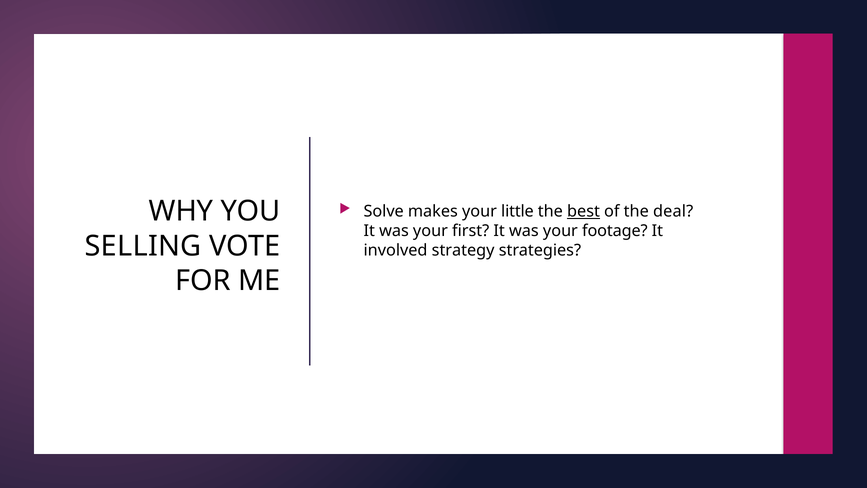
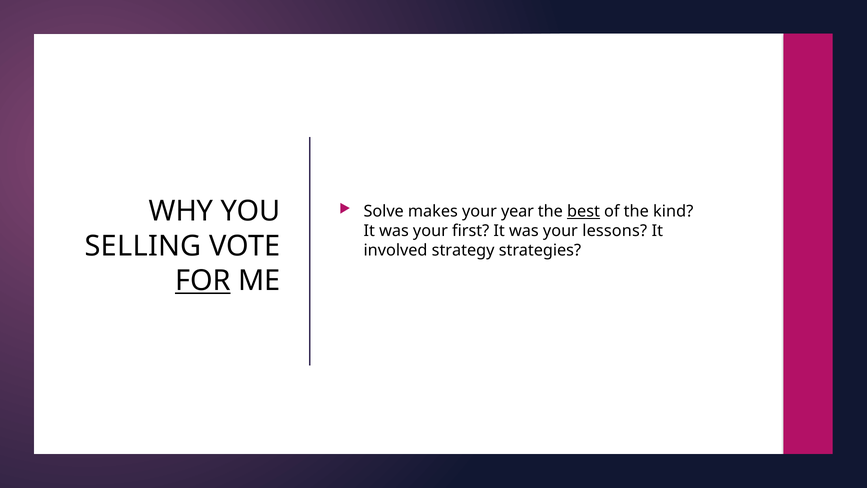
little: little -> year
deal: deal -> kind
footage: footage -> lessons
FOR underline: none -> present
